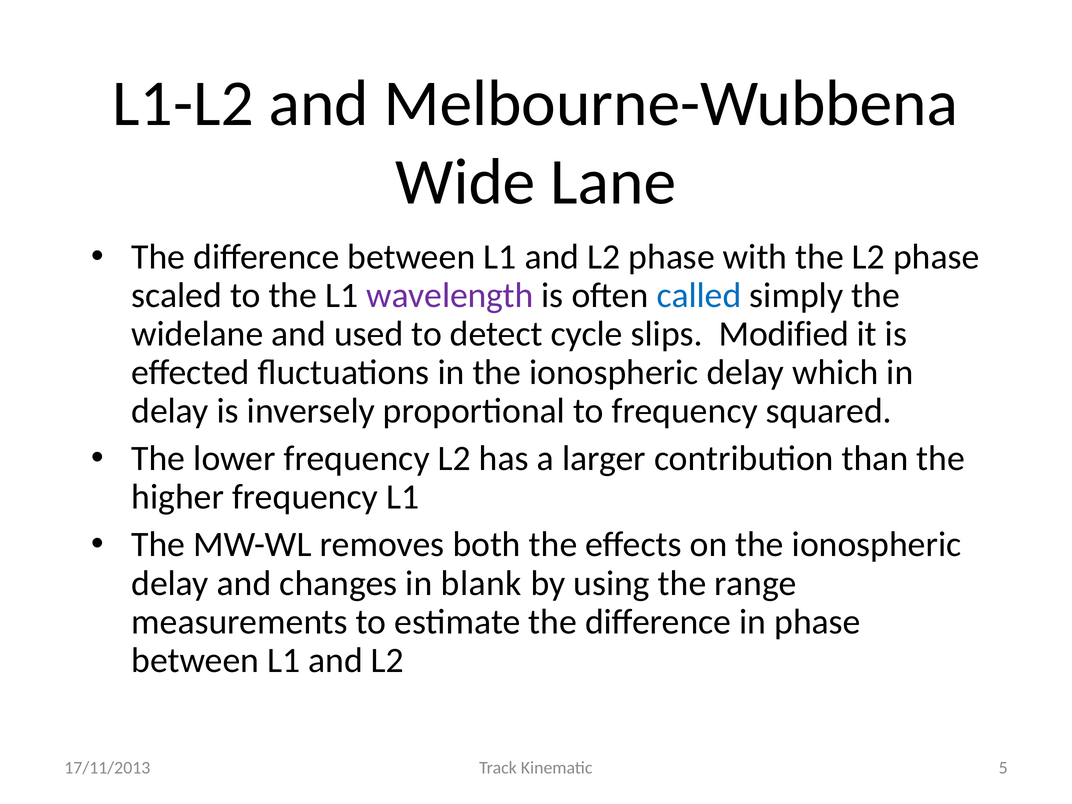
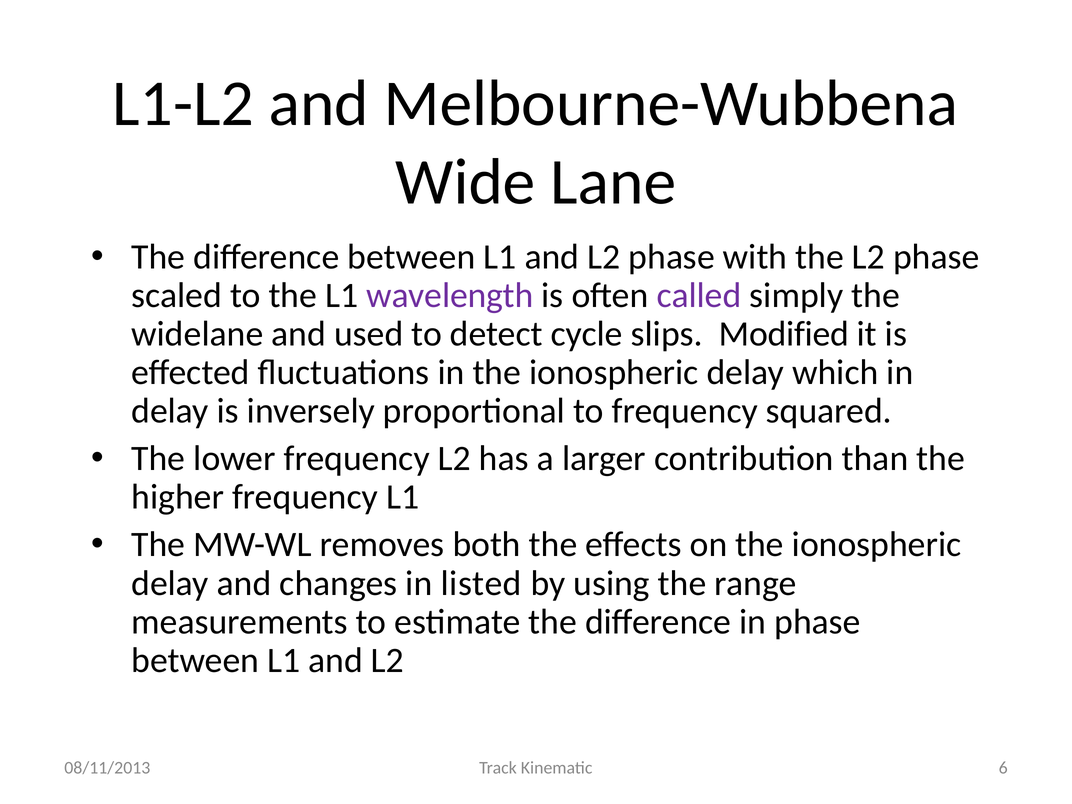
called colour: blue -> purple
blank: blank -> listed
17/11/2013: 17/11/2013 -> 08/11/2013
5: 5 -> 6
